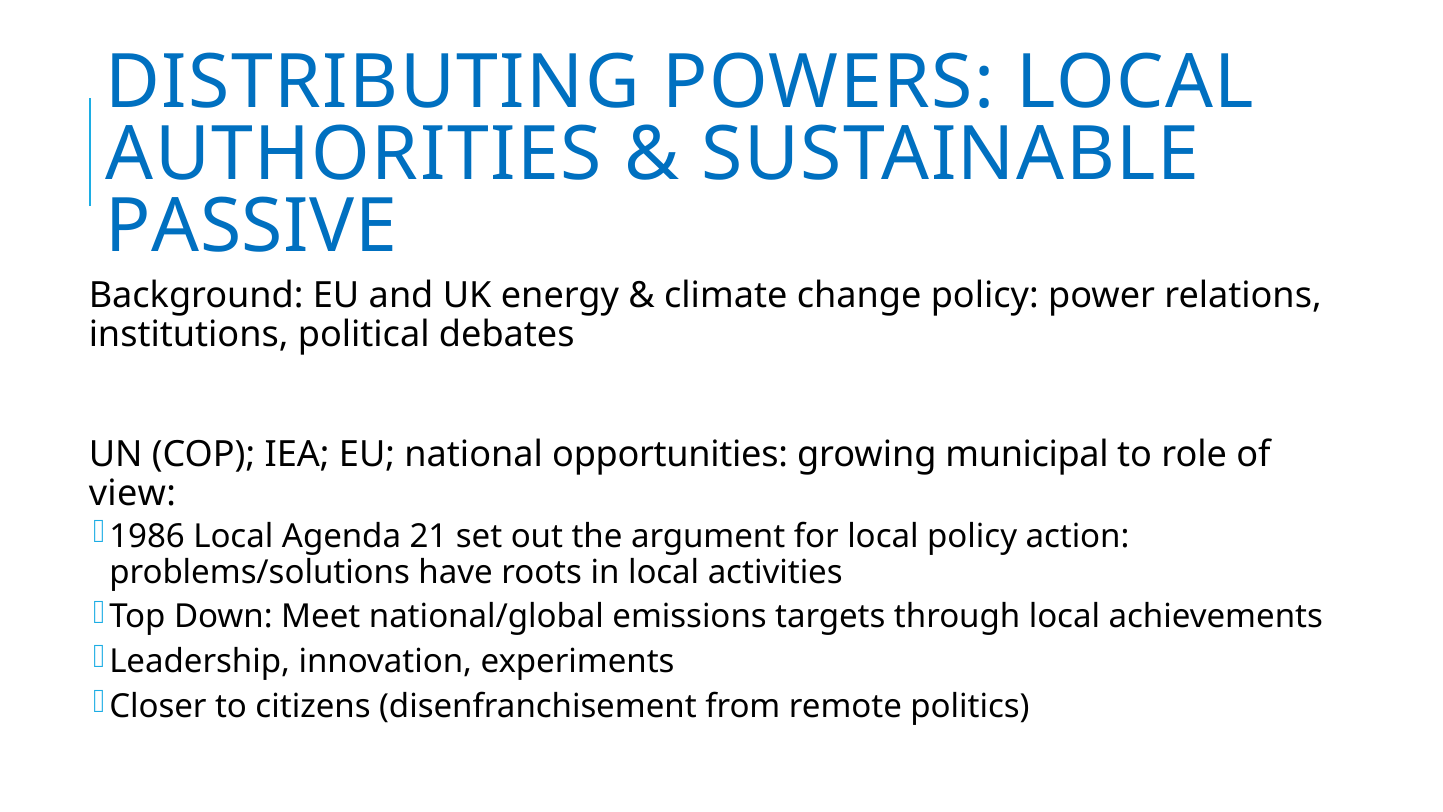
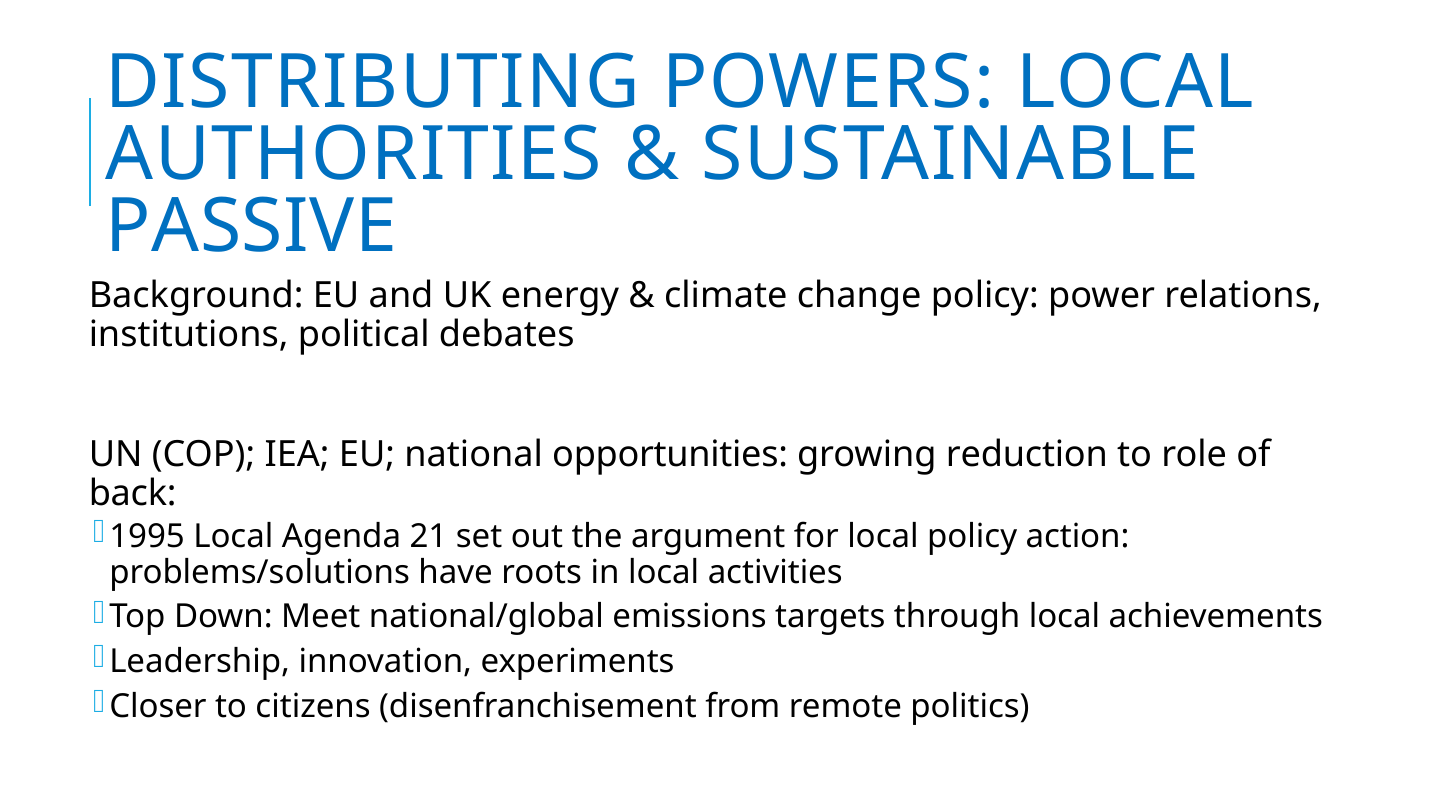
municipal: municipal -> reduction
view: view -> back
1986: 1986 -> 1995
